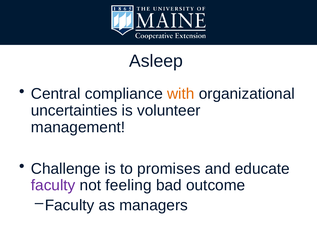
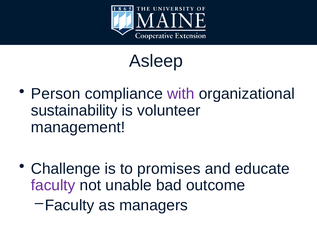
Central: Central -> Person
with colour: orange -> purple
uncertainties: uncertainties -> sustainability
feeling: feeling -> unable
